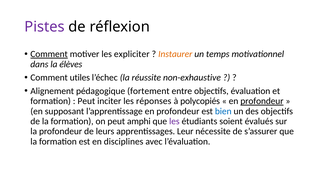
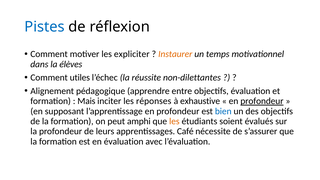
Pistes colour: purple -> blue
Comment at (49, 54) underline: present -> none
non-exhaustive: non-exhaustive -> non-dilettantes
fortement: fortement -> apprendre
Peut at (86, 101): Peut -> Mais
polycopiés: polycopiés -> exhaustive
les at (174, 121) colour: purple -> orange
Leur: Leur -> Café
en disciplines: disciplines -> évaluation
